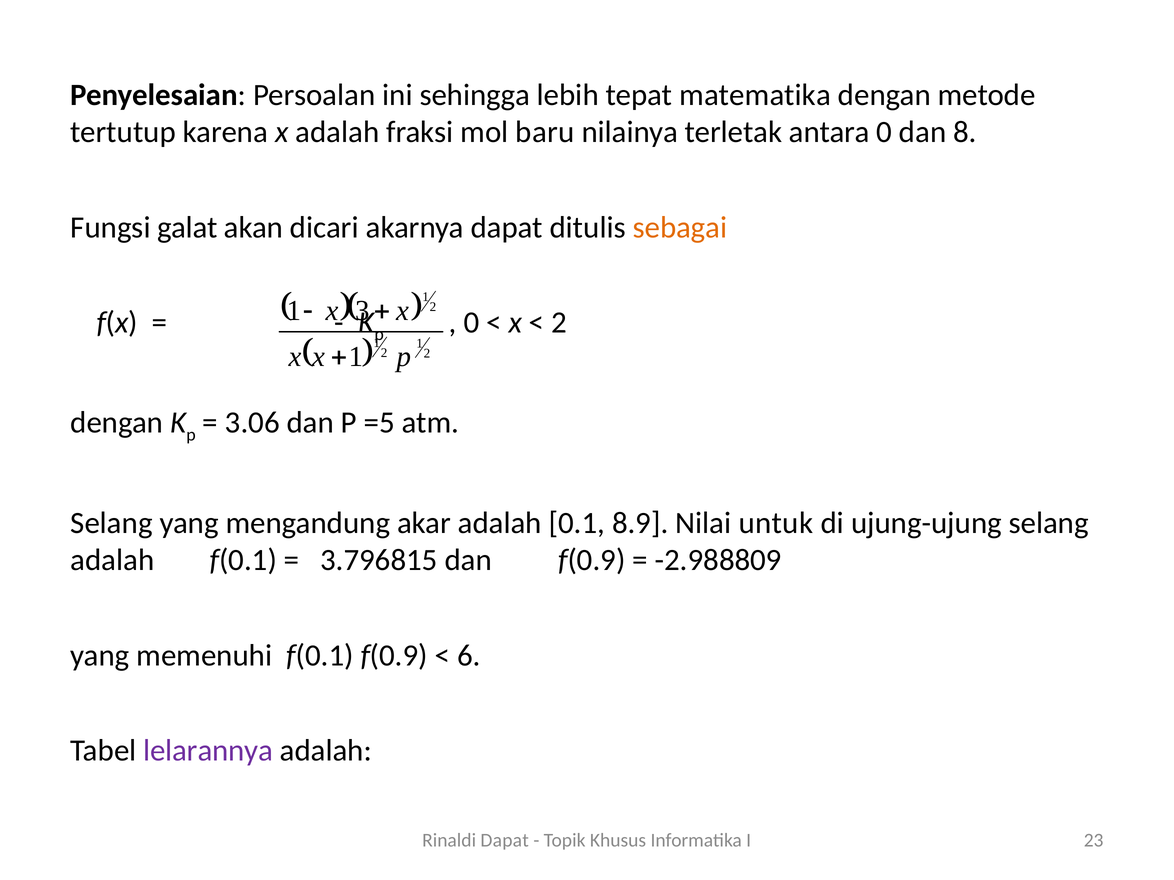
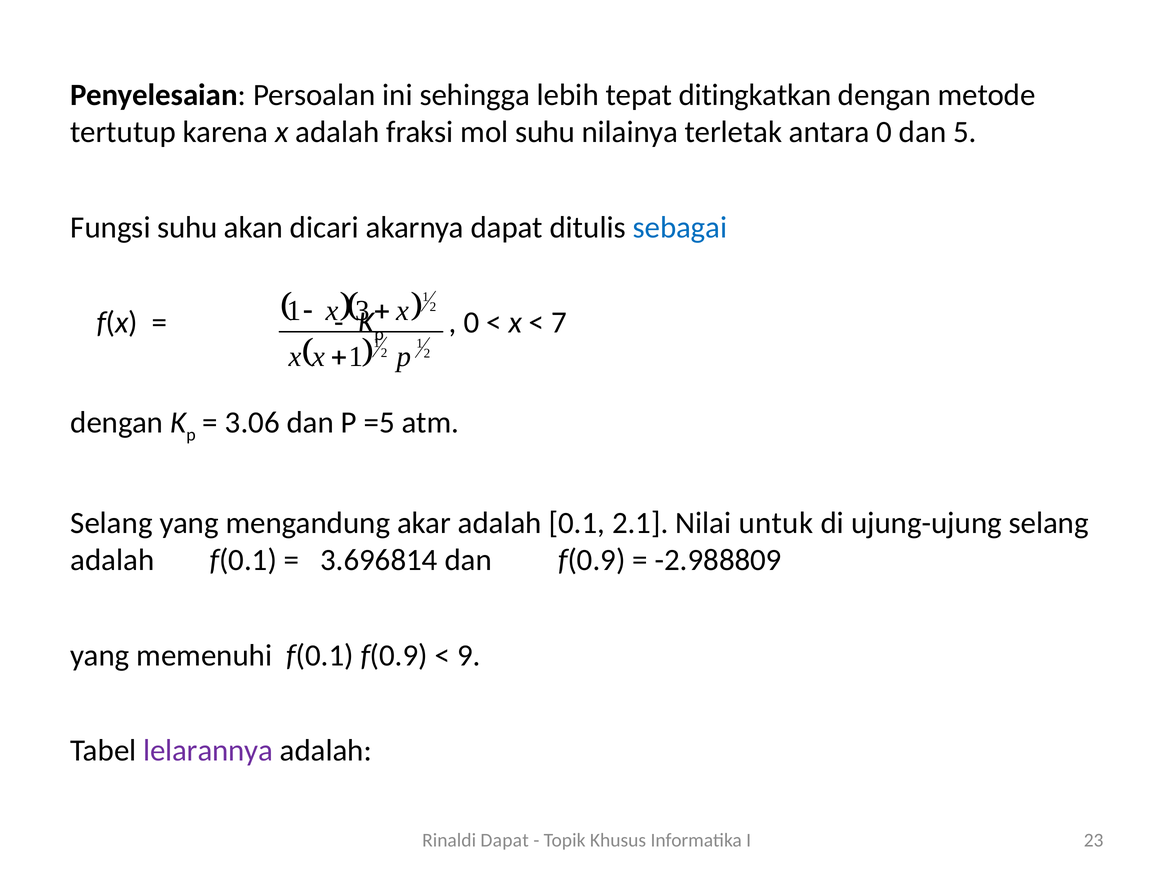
matematika: matematika -> ditingkatkan
mol baru: baru -> suhu
8: 8 -> 5
Fungsi galat: galat -> suhu
sebagai colour: orange -> blue
2 at (559, 323): 2 -> 7
8.9: 8.9 -> 2.1
3.796815: 3.796815 -> 3.696814
6: 6 -> 9
